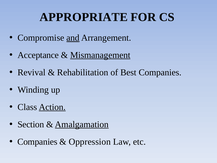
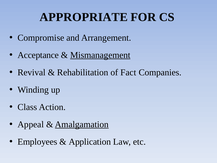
and underline: present -> none
Best: Best -> Fact
Action underline: present -> none
Section: Section -> Appeal
Companies at (37, 142): Companies -> Employees
Oppression: Oppression -> Application
